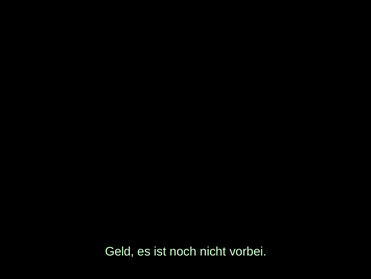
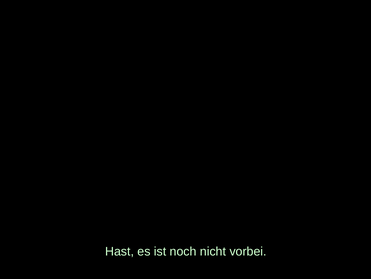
Geld: Geld -> Hast
